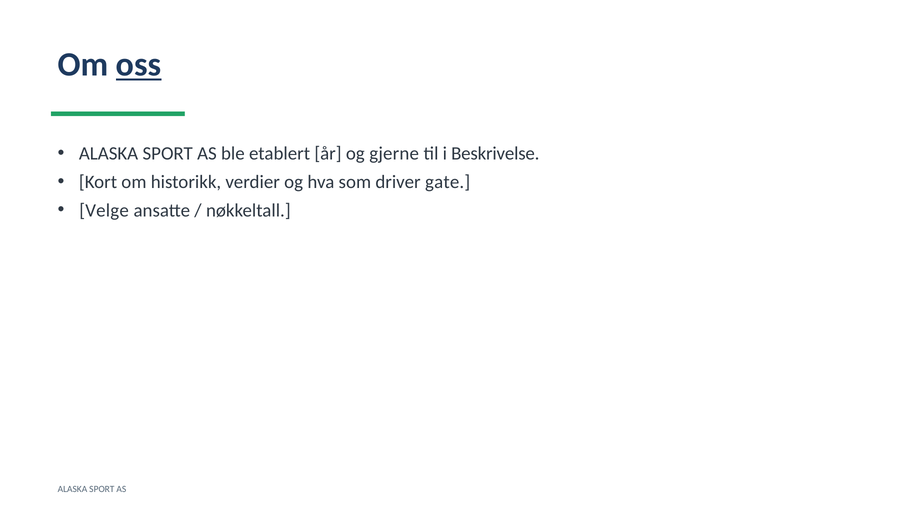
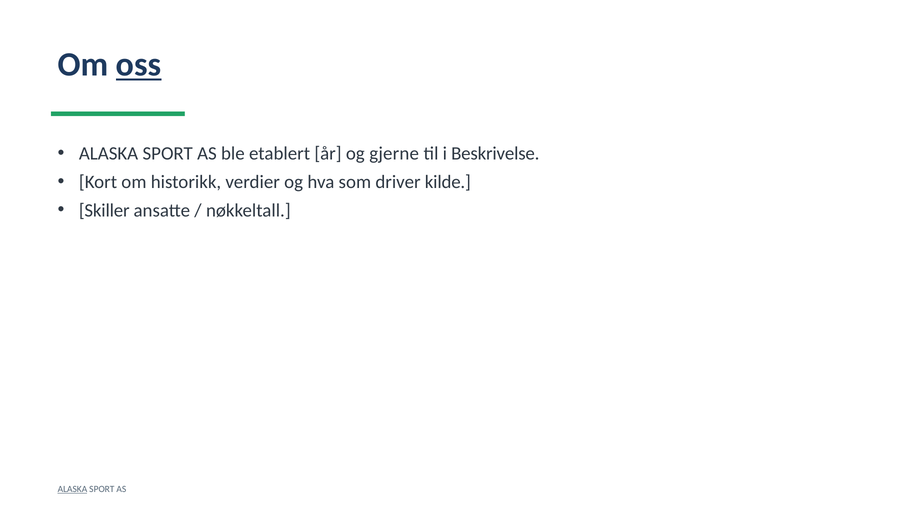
gate: gate -> kilde
Velge: Velge -> Skiller
ALASKA at (72, 490) underline: none -> present
